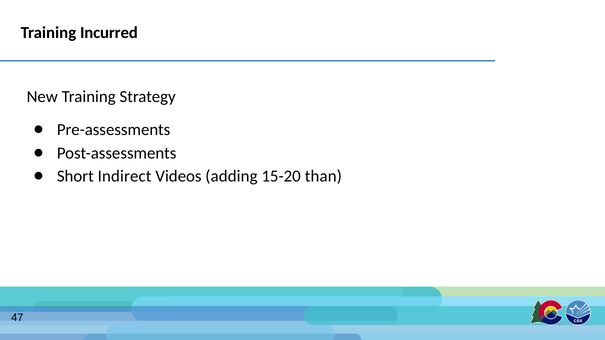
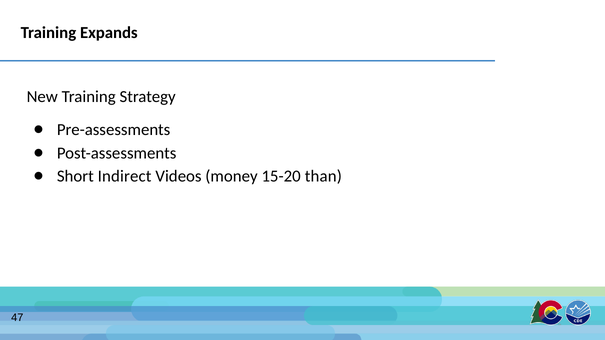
Incurred: Incurred -> Expands
adding: adding -> money
